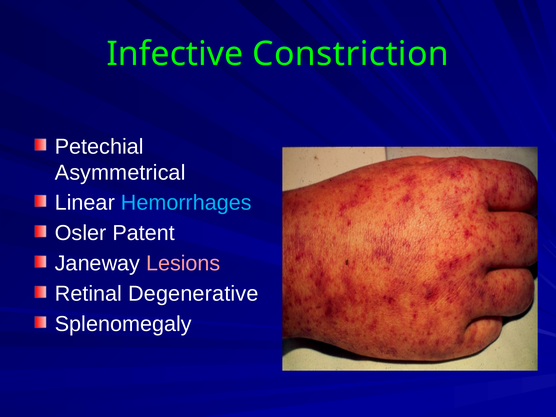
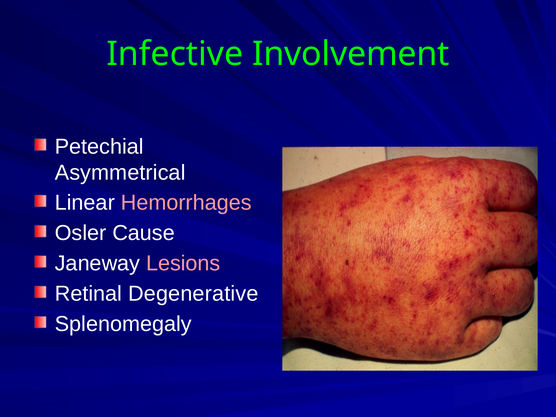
Constriction: Constriction -> Involvement
Hemorrhages colour: light blue -> pink
Patent: Patent -> Cause
